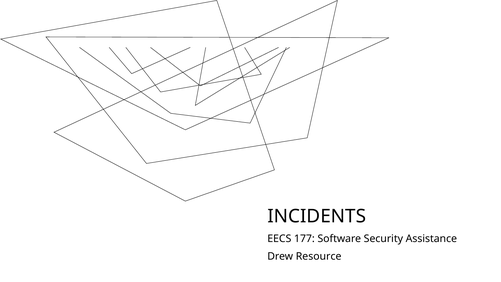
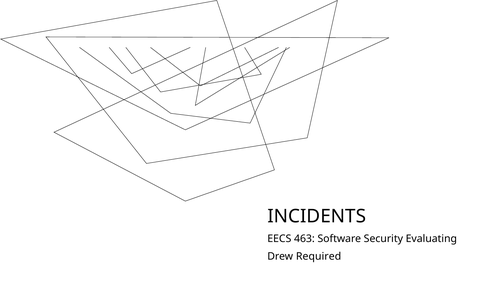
177: 177 -> 463
Assistance: Assistance -> Evaluating
Resource: Resource -> Required
